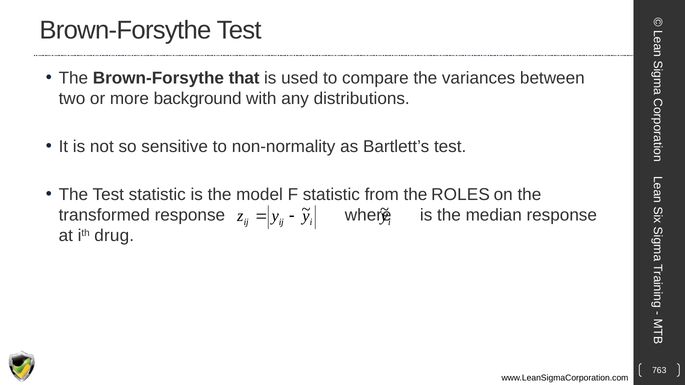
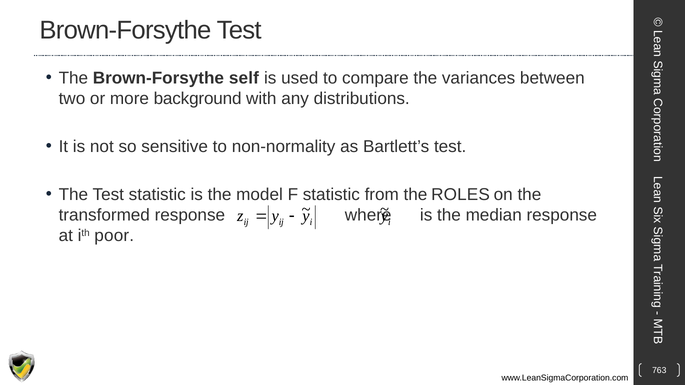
that: that -> self
drug: drug -> poor
